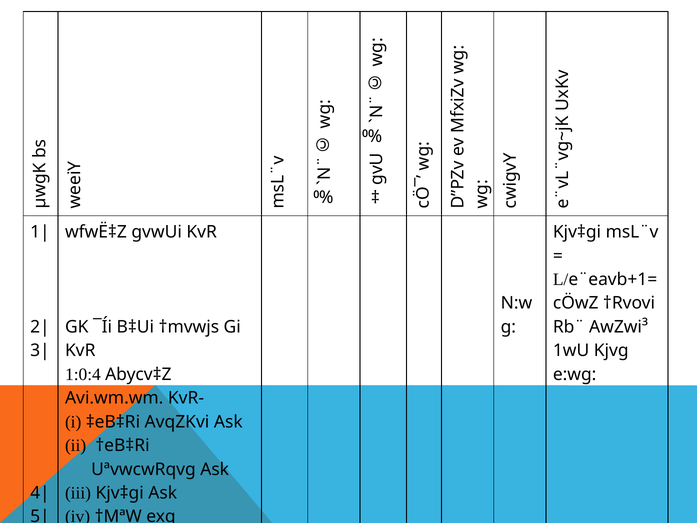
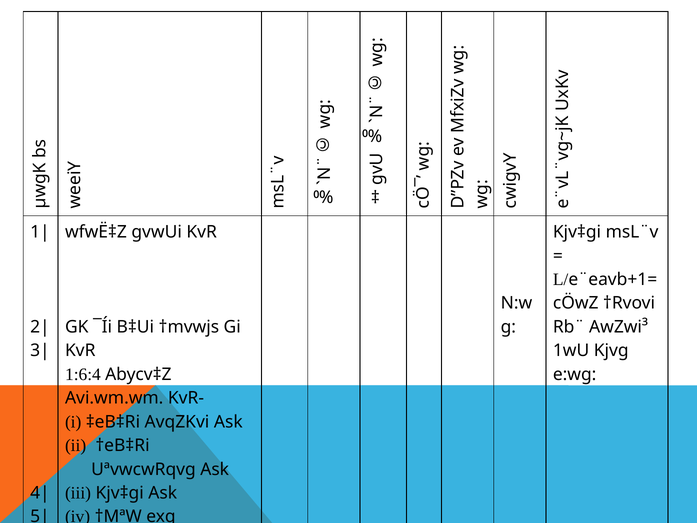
1:0:4: 1:0:4 -> 1:6:4
